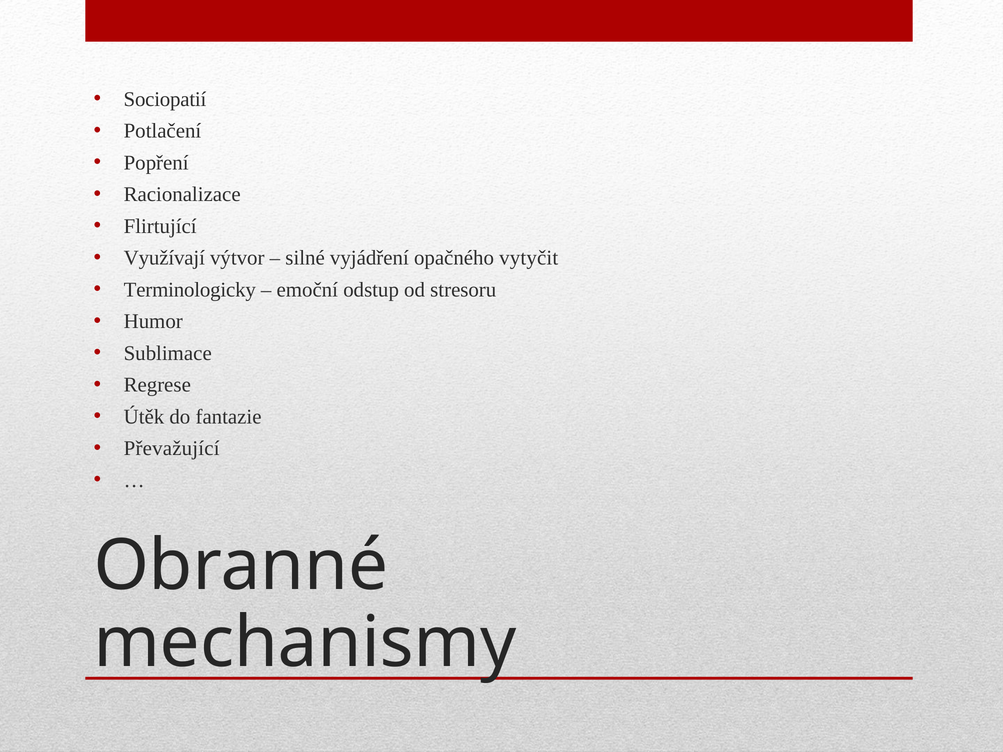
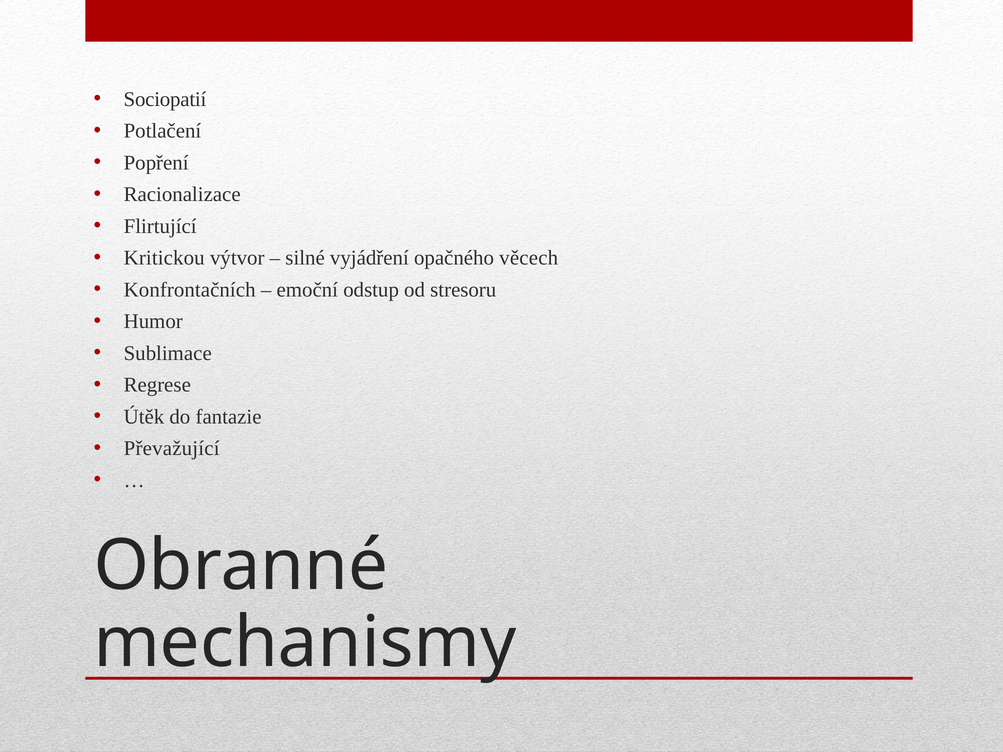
Využívají: Využívají -> Kritickou
vytyčit: vytyčit -> věcech
Terminologicky: Terminologicky -> Konfrontačních
